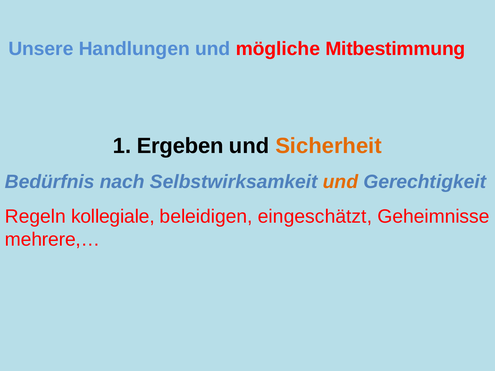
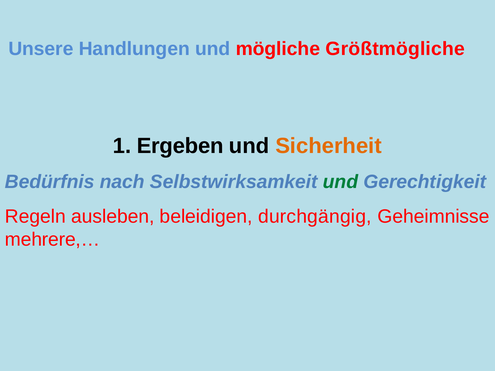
Mitbestimmung: Mitbestimmung -> Größtmögliche
und at (341, 182) colour: orange -> green
kollegiale: kollegiale -> ausleben
eingeschätzt: eingeschätzt -> durchgängig
